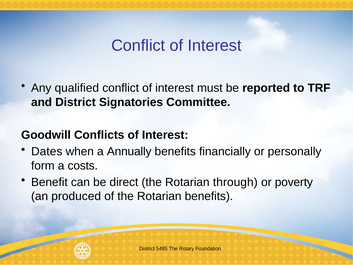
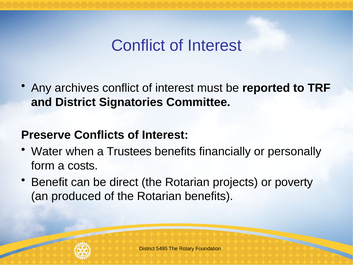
qualified: qualified -> archives
Goodwill: Goodwill -> Preserve
Dates: Dates -> Water
Annually: Annually -> Trustees
through: through -> projects
